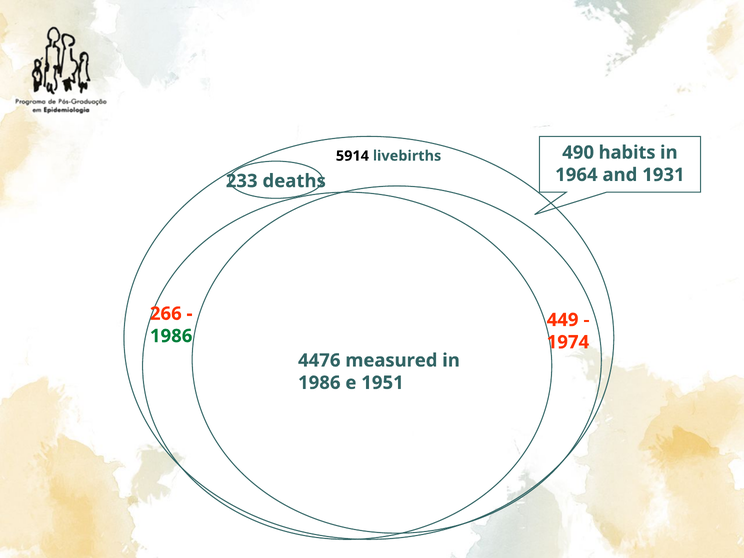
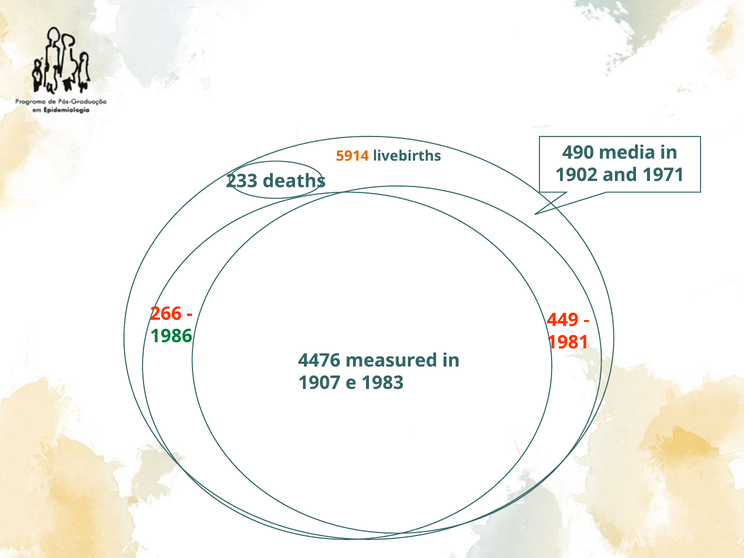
habits: habits -> media
5914 colour: black -> orange
1964: 1964 -> 1902
1931: 1931 -> 1971
1974: 1974 -> 1981
1986 at (319, 383): 1986 -> 1907
1951: 1951 -> 1983
